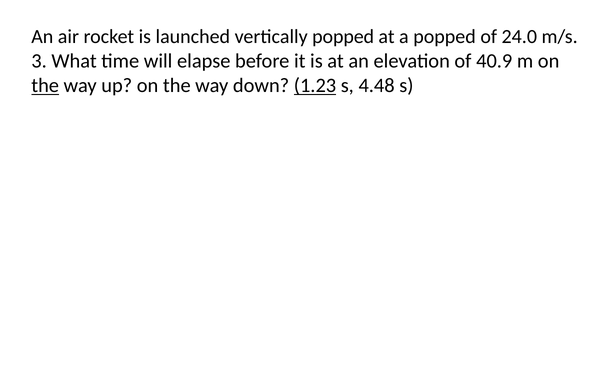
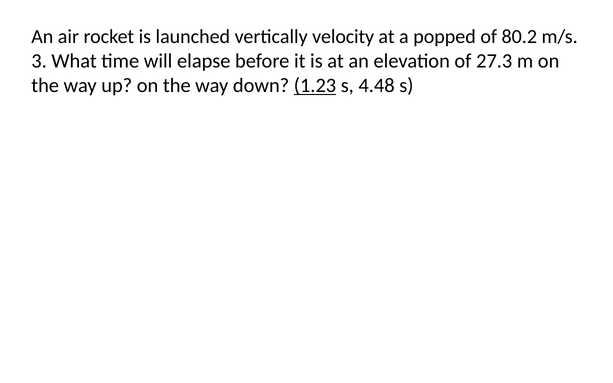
vertically popped: popped -> velocity
24.0: 24.0 -> 80.2
40.9: 40.9 -> 27.3
the at (45, 86) underline: present -> none
